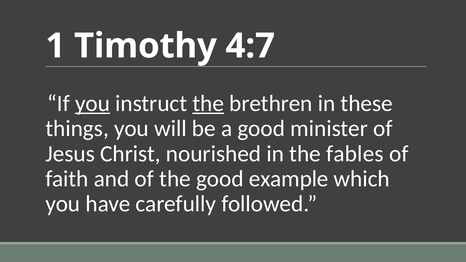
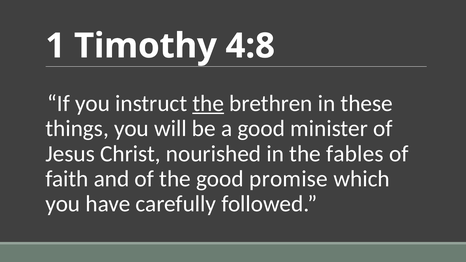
4:7: 4:7 -> 4:8
you at (93, 103) underline: present -> none
example: example -> promise
